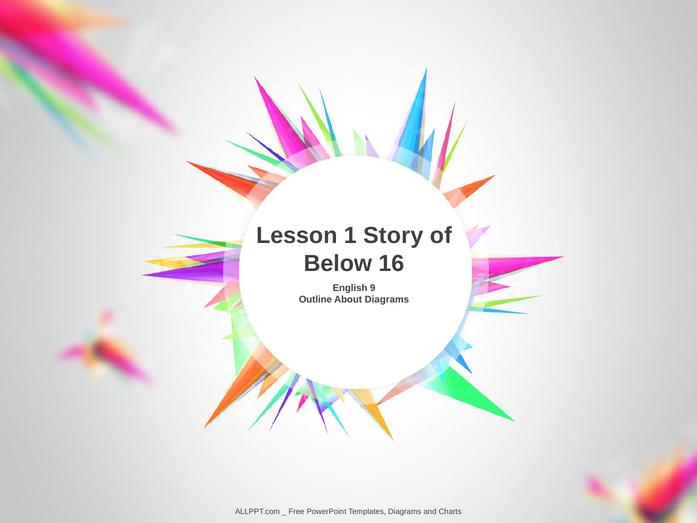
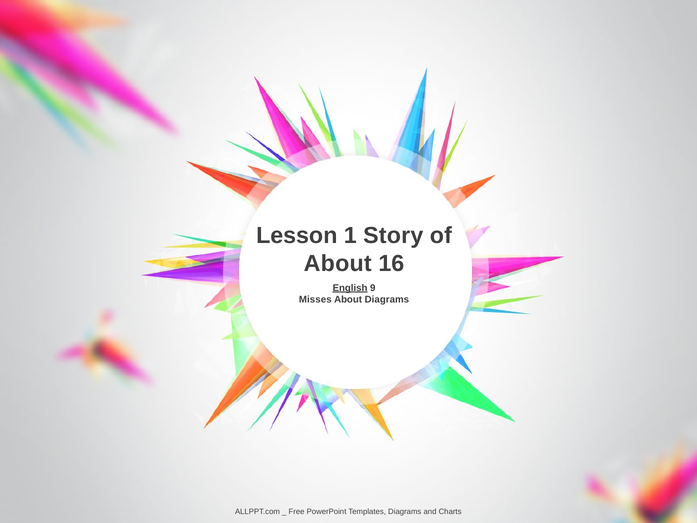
Below at (338, 263): Below -> About
English underline: none -> present
Outline: Outline -> Misses
